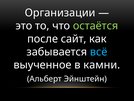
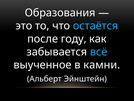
Организации: Организации -> Образования
остаётся colour: light green -> light blue
сайт: сайт -> году
